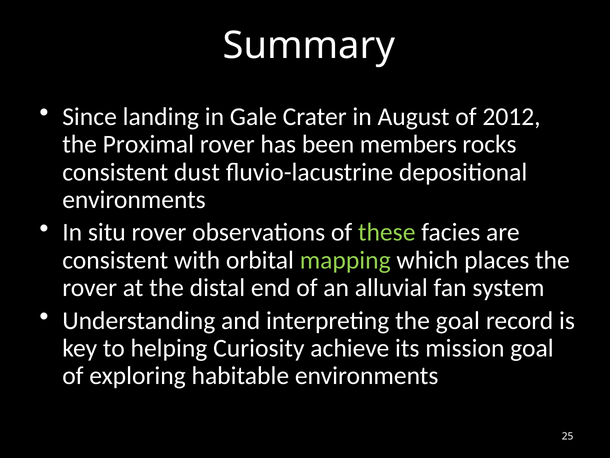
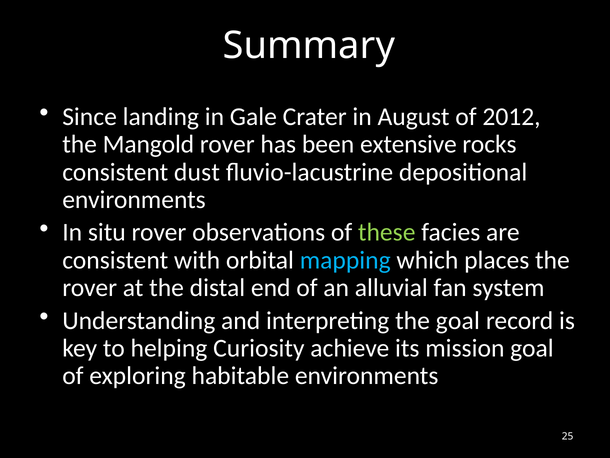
Proximal: Proximal -> Mangold
members: members -> extensive
mapping colour: light green -> light blue
